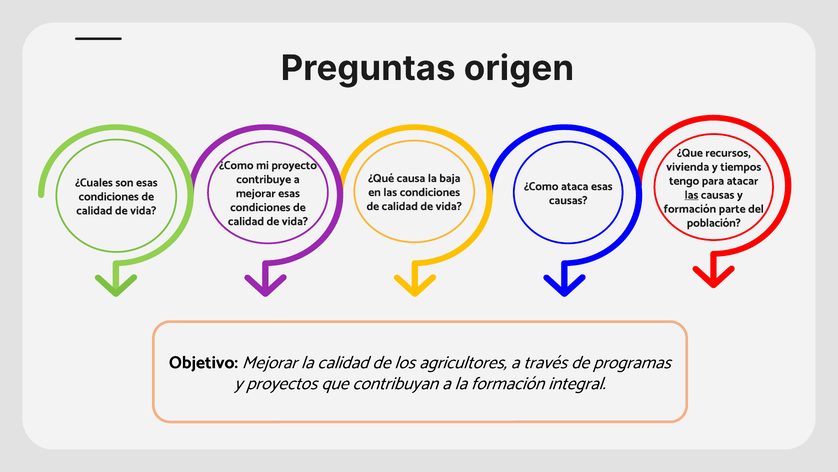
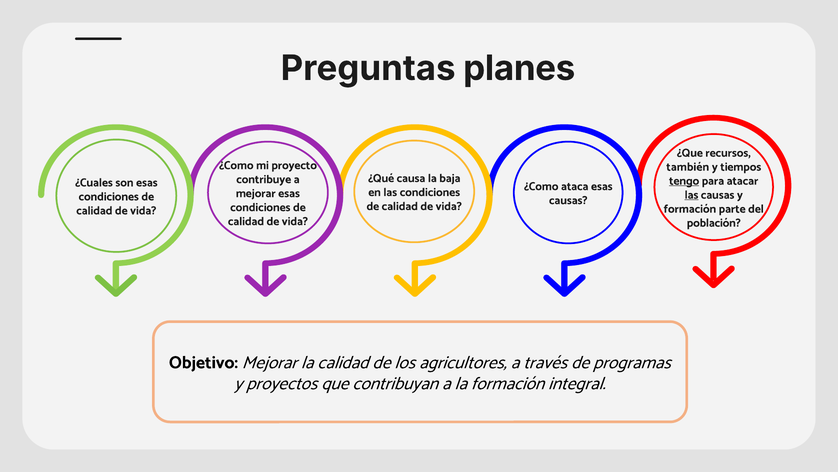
origen: origen -> planes
vivienda: vivienda -> también
tengo underline: none -> present
